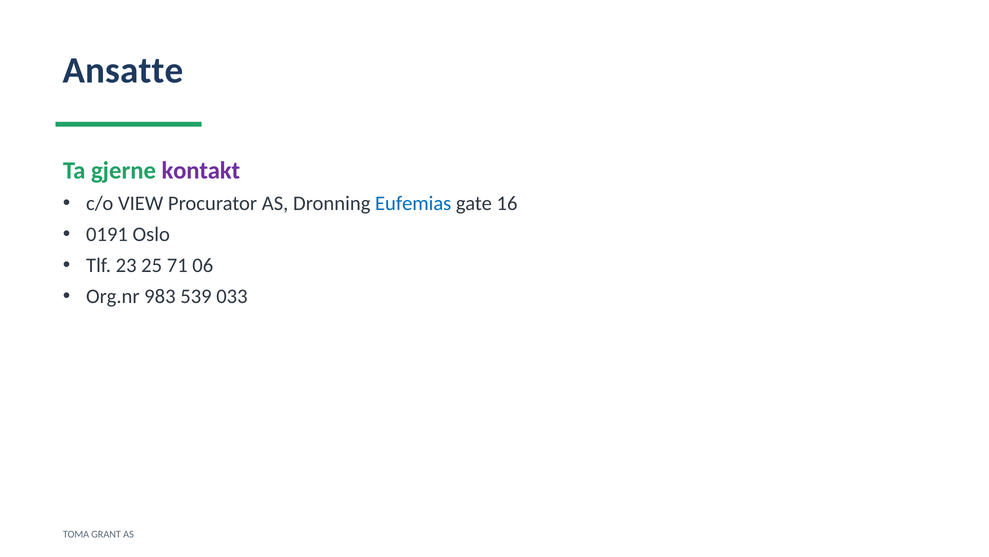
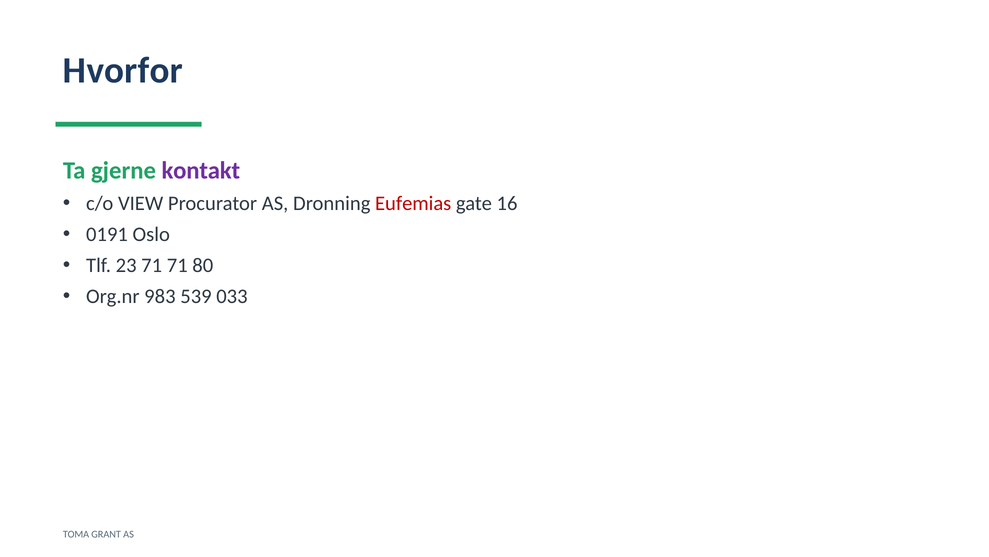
Ansatte: Ansatte -> Hvorfor
Eufemias colour: blue -> red
23 25: 25 -> 71
06: 06 -> 80
